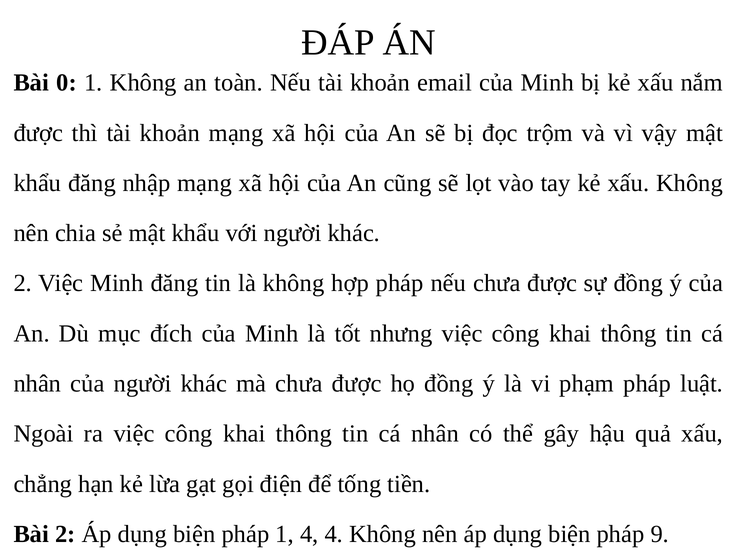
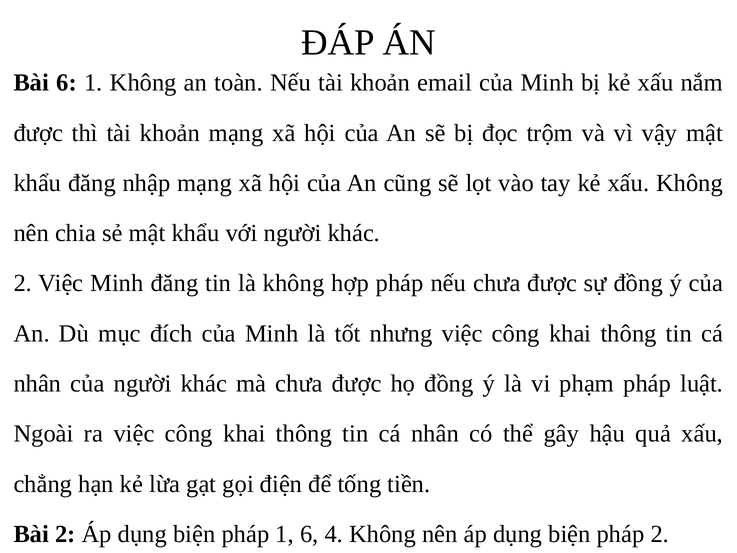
Bài 0: 0 -> 6
1 4: 4 -> 6
pháp 9: 9 -> 2
